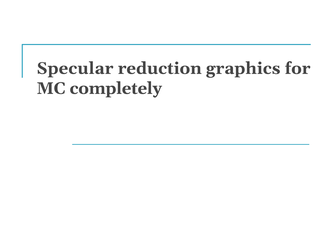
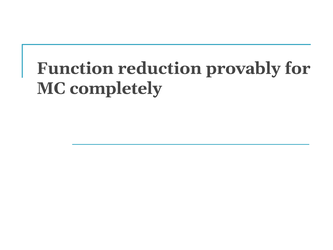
Specular: Specular -> Function
graphics: graphics -> provably
